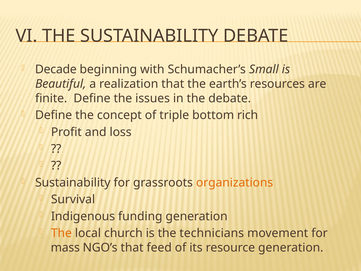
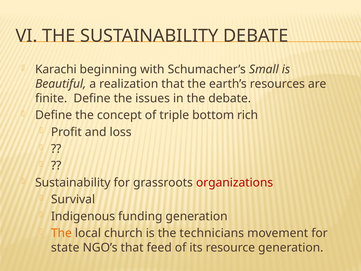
Decade: Decade -> Karachi
organizations colour: orange -> red
mass: mass -> state
